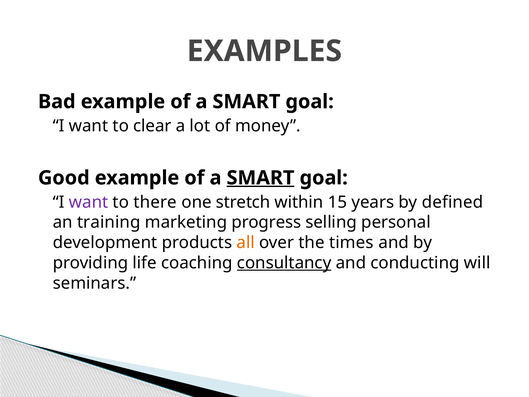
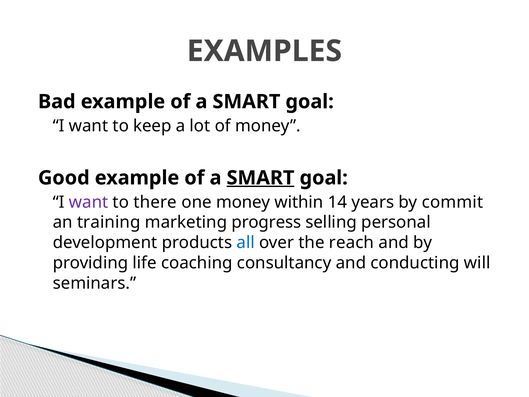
clear: clear -> keep
one stretch: stretch -> money
15: 15 -> 14
defined: defined -> commit
all colour: orange -> blue
times: times -> reach
consultancy underline: present -> none
